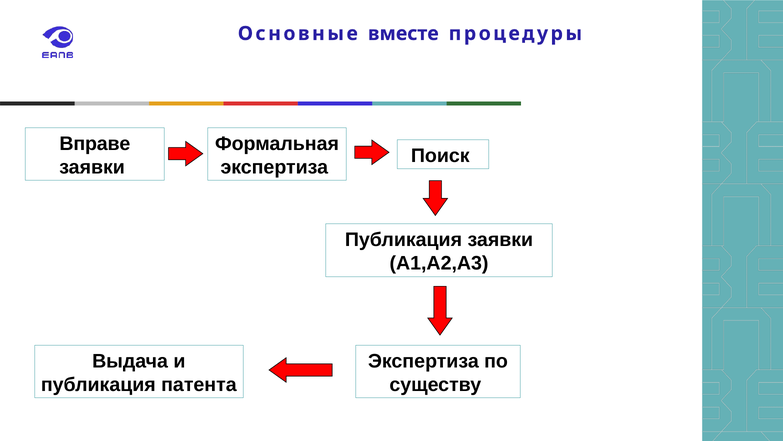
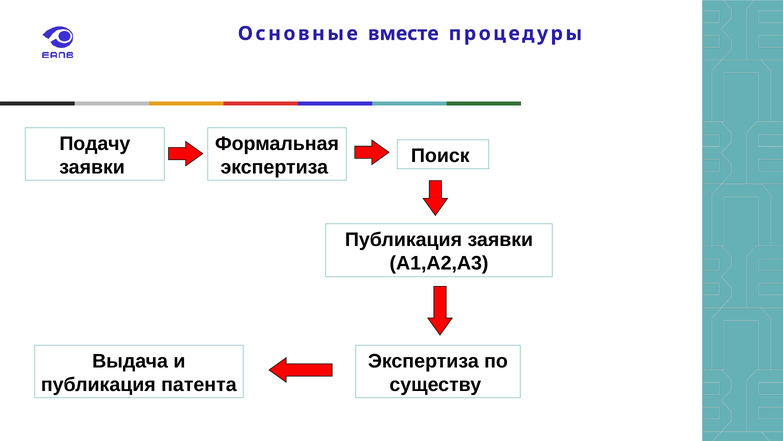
Вправе: Вправе -> Подачу
